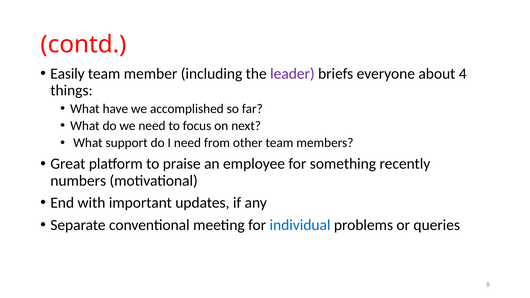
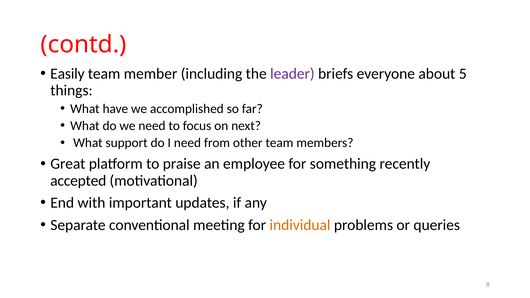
4: 4 -> 5
numbers: numbers -> accepted
individual colour: blue -> orange
